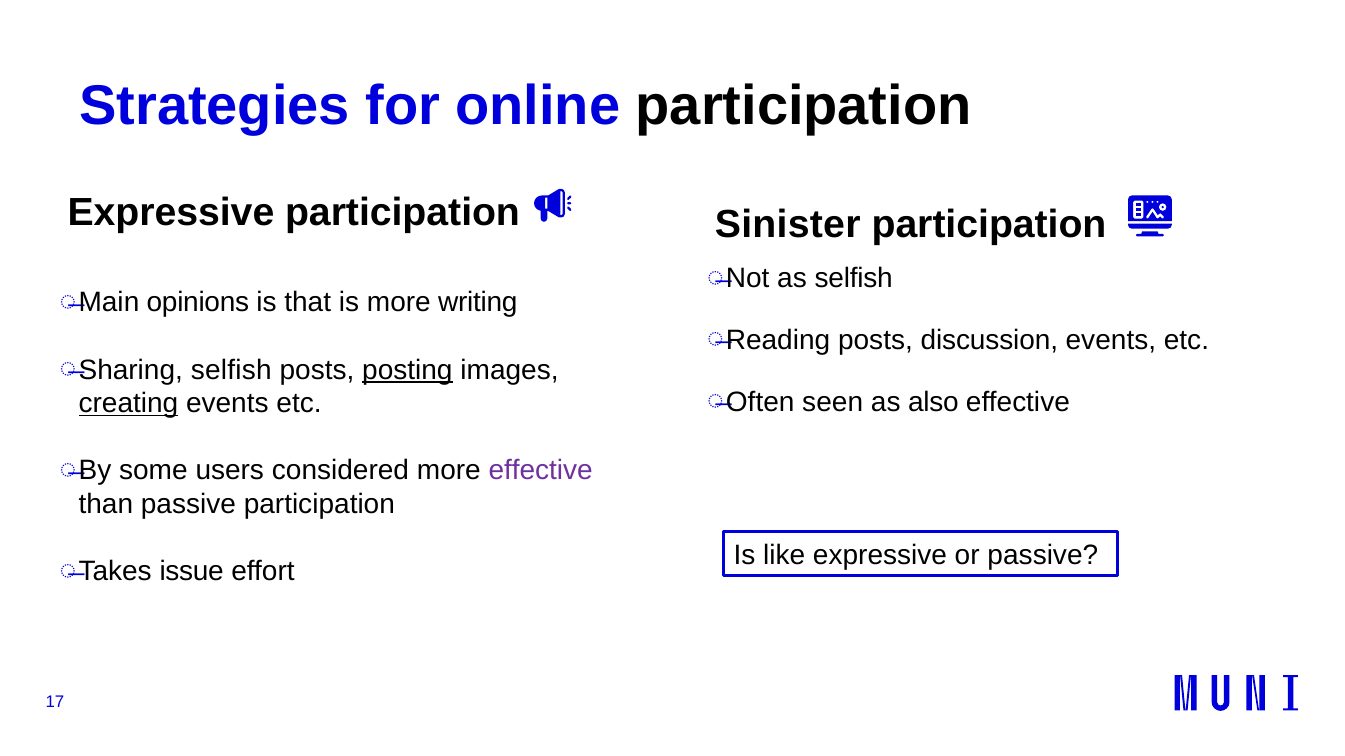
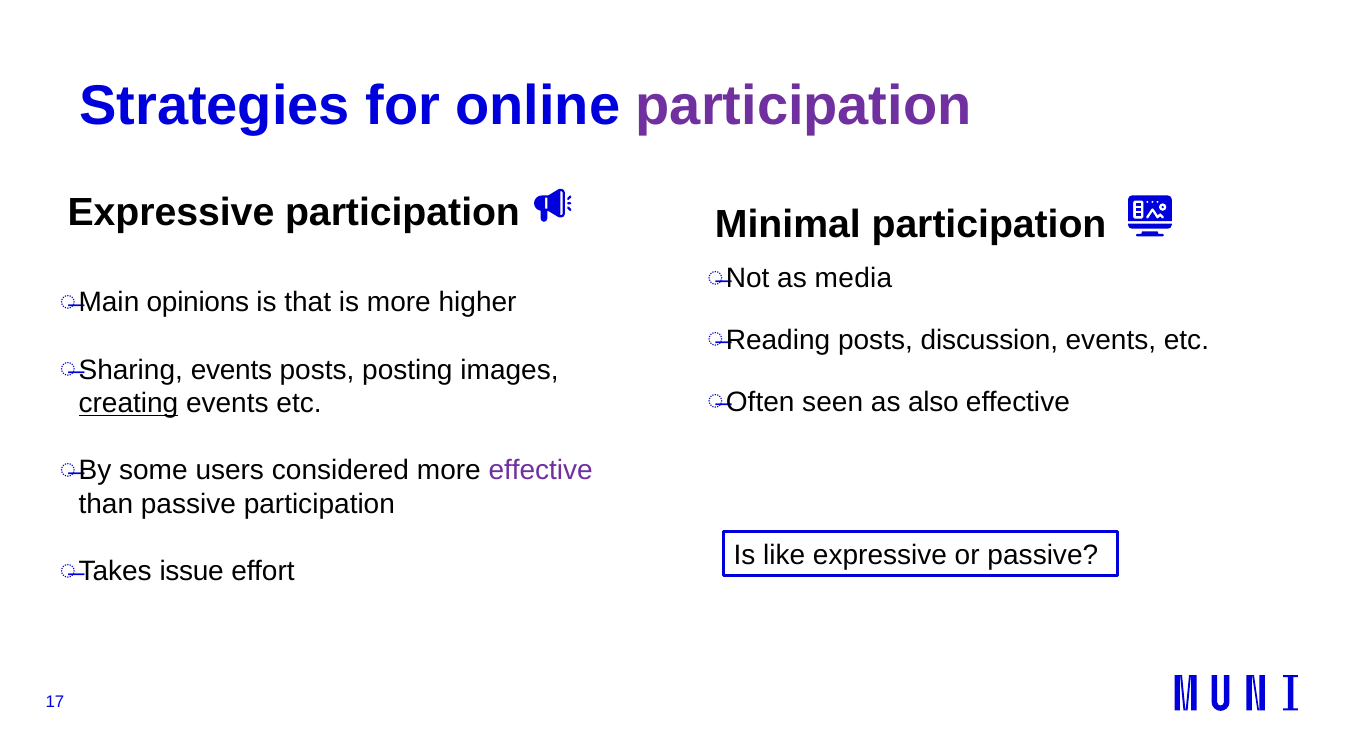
participation at (804, 106) colour: black -> purple
Sinister: Sinister -> Minimal
as selfish: selfish -> media
writing: writing -> higher
selfish at (231, 370): selfish -> events
posting underline: present -> none
